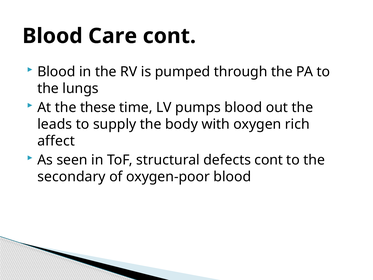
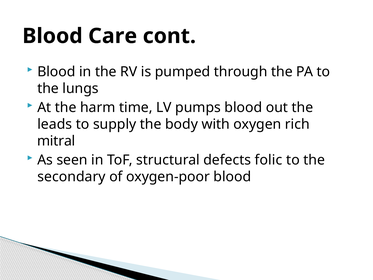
these: these -> harm
affect: affect -> mitral
defects cont: cont -> folic
